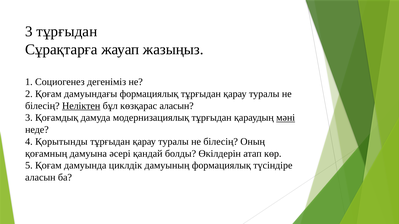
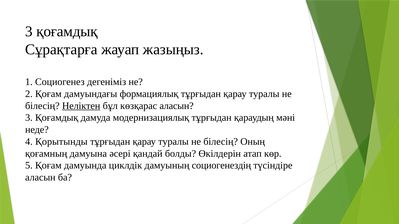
тұрғыдан at (67, 31): тұрғыдан -> қоғамдық
мәні underline: present -> none
дамуының формациялық: формациялық -> социогенездің
